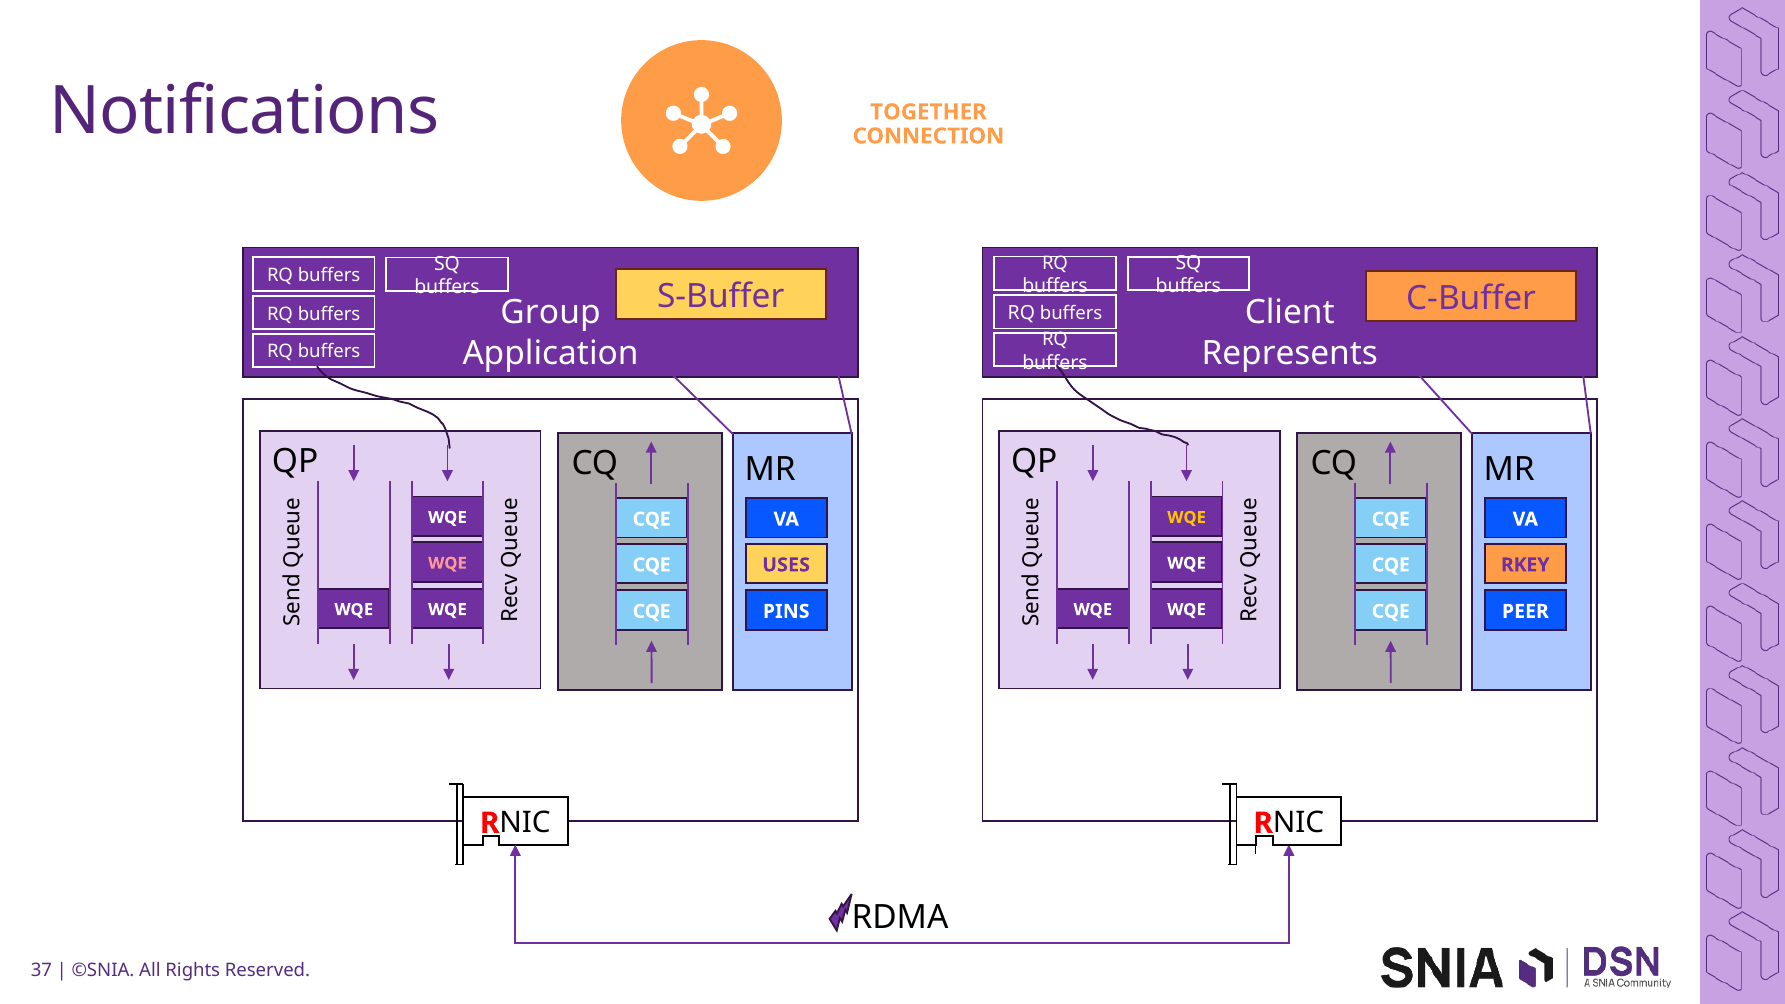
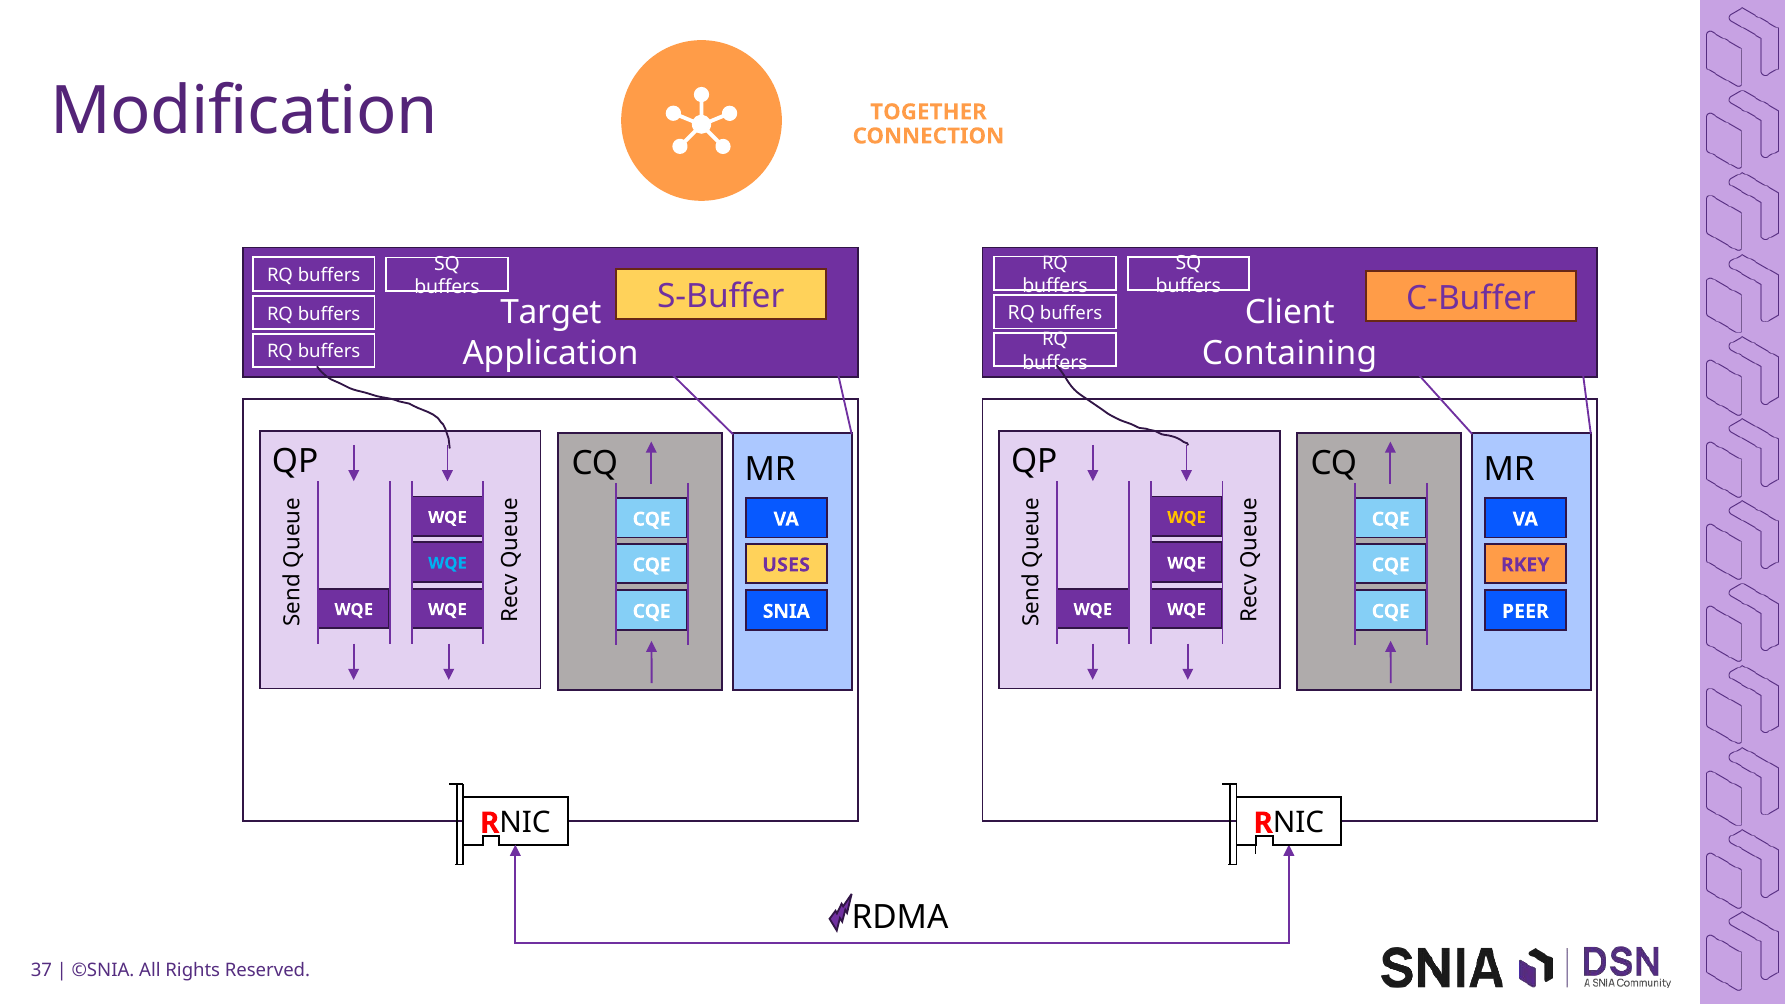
Notifications: Notifications -> Modification
Group: Group -> Target
Represents: Represents -> Containing
WQE at (447, 563) colour: pink -> light blue
PINS: PINS -> SNIA
